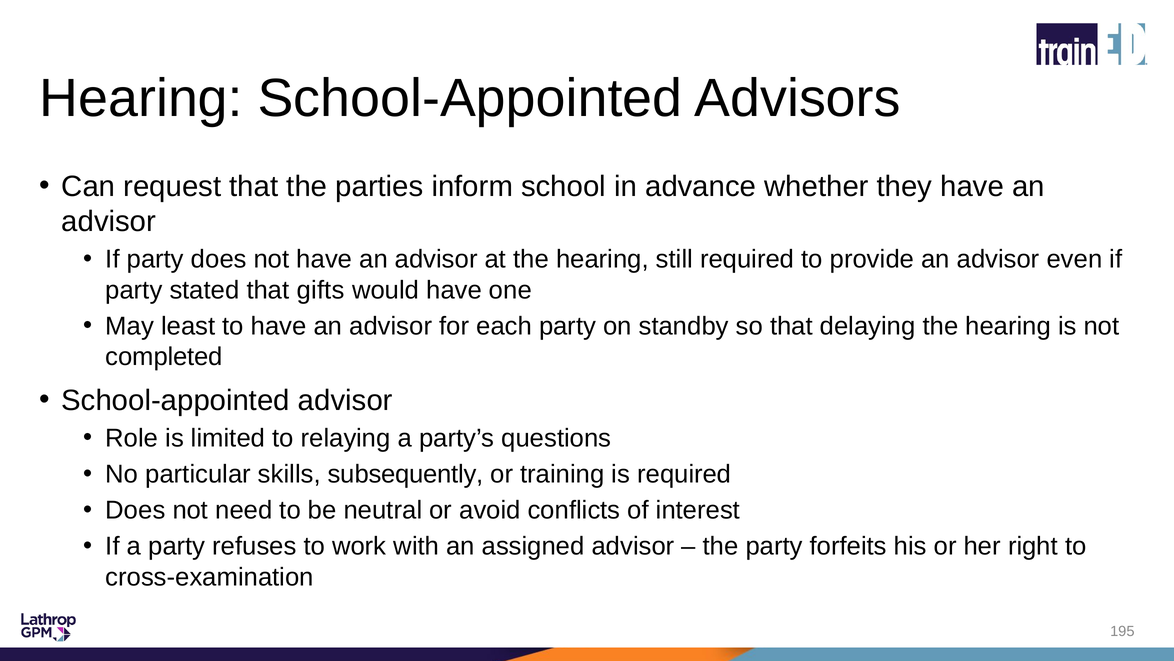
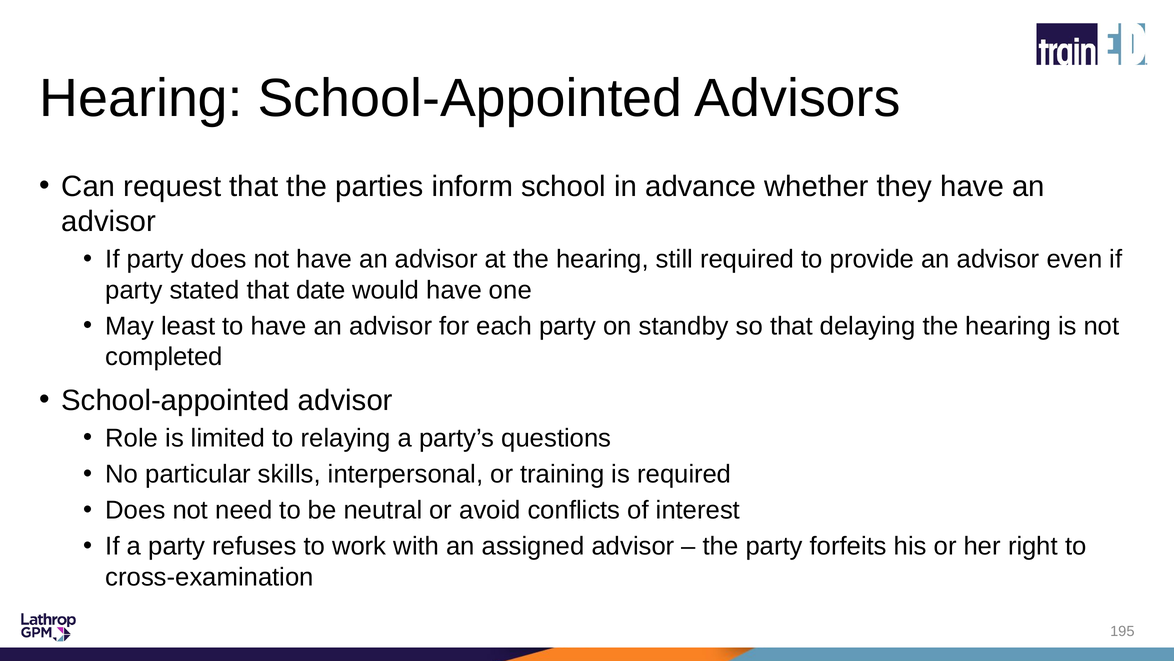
gifts: gifts -> date
subsequently: subsequently -> interpersonal
